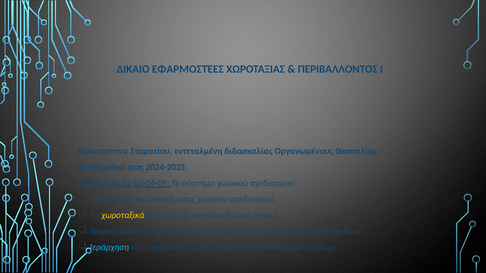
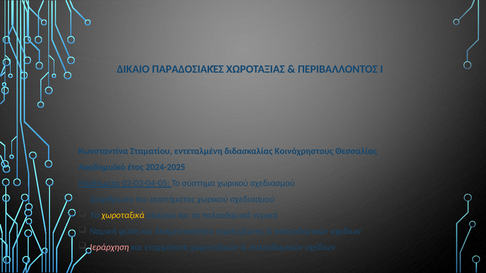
ΕΦΑΡΜΟΣΤΈΕΣ: ΕΦΑΡΜΟΣΤΈΕΣ -> ΠΑΡΑΔΟΣΙΑΚΈΣ
Οργανωμένους: Οργανωμένους -> Κοινόχρηστους
Ιεράρχηση colour: light blue -> pink
